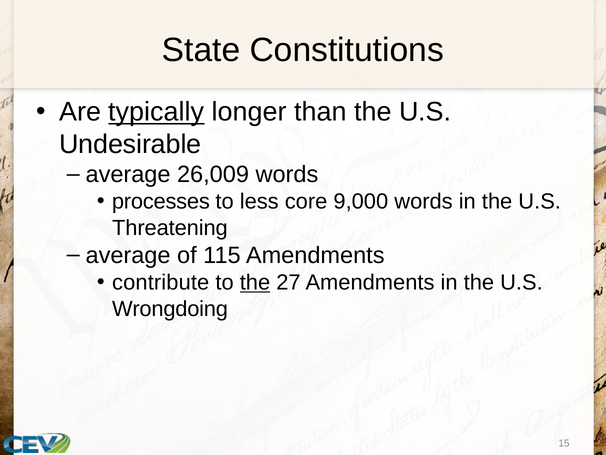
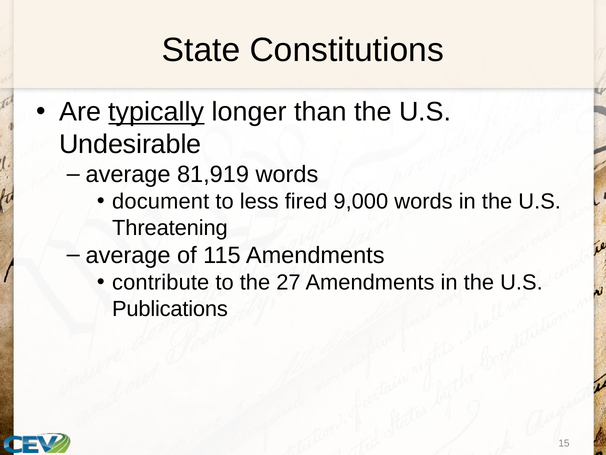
26,009: 26,009 -> 81,919
processes: processes -> document
core: core -> fired
the at (255, 282) underline: present -> none
Wrongdoing: Wrongdoing -> Publications
